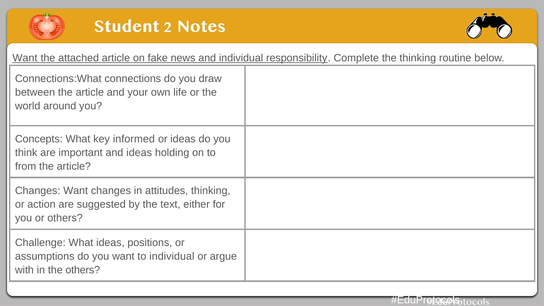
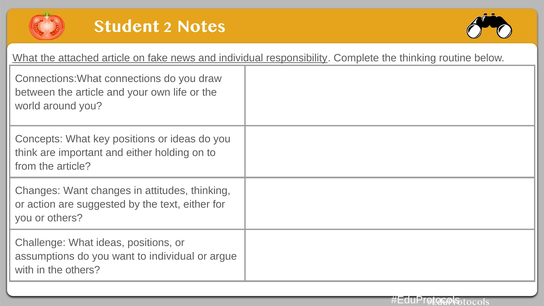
Want at (25, 58): Want -> What
key informed: informed -> positions
and ideas: ideas -> either
